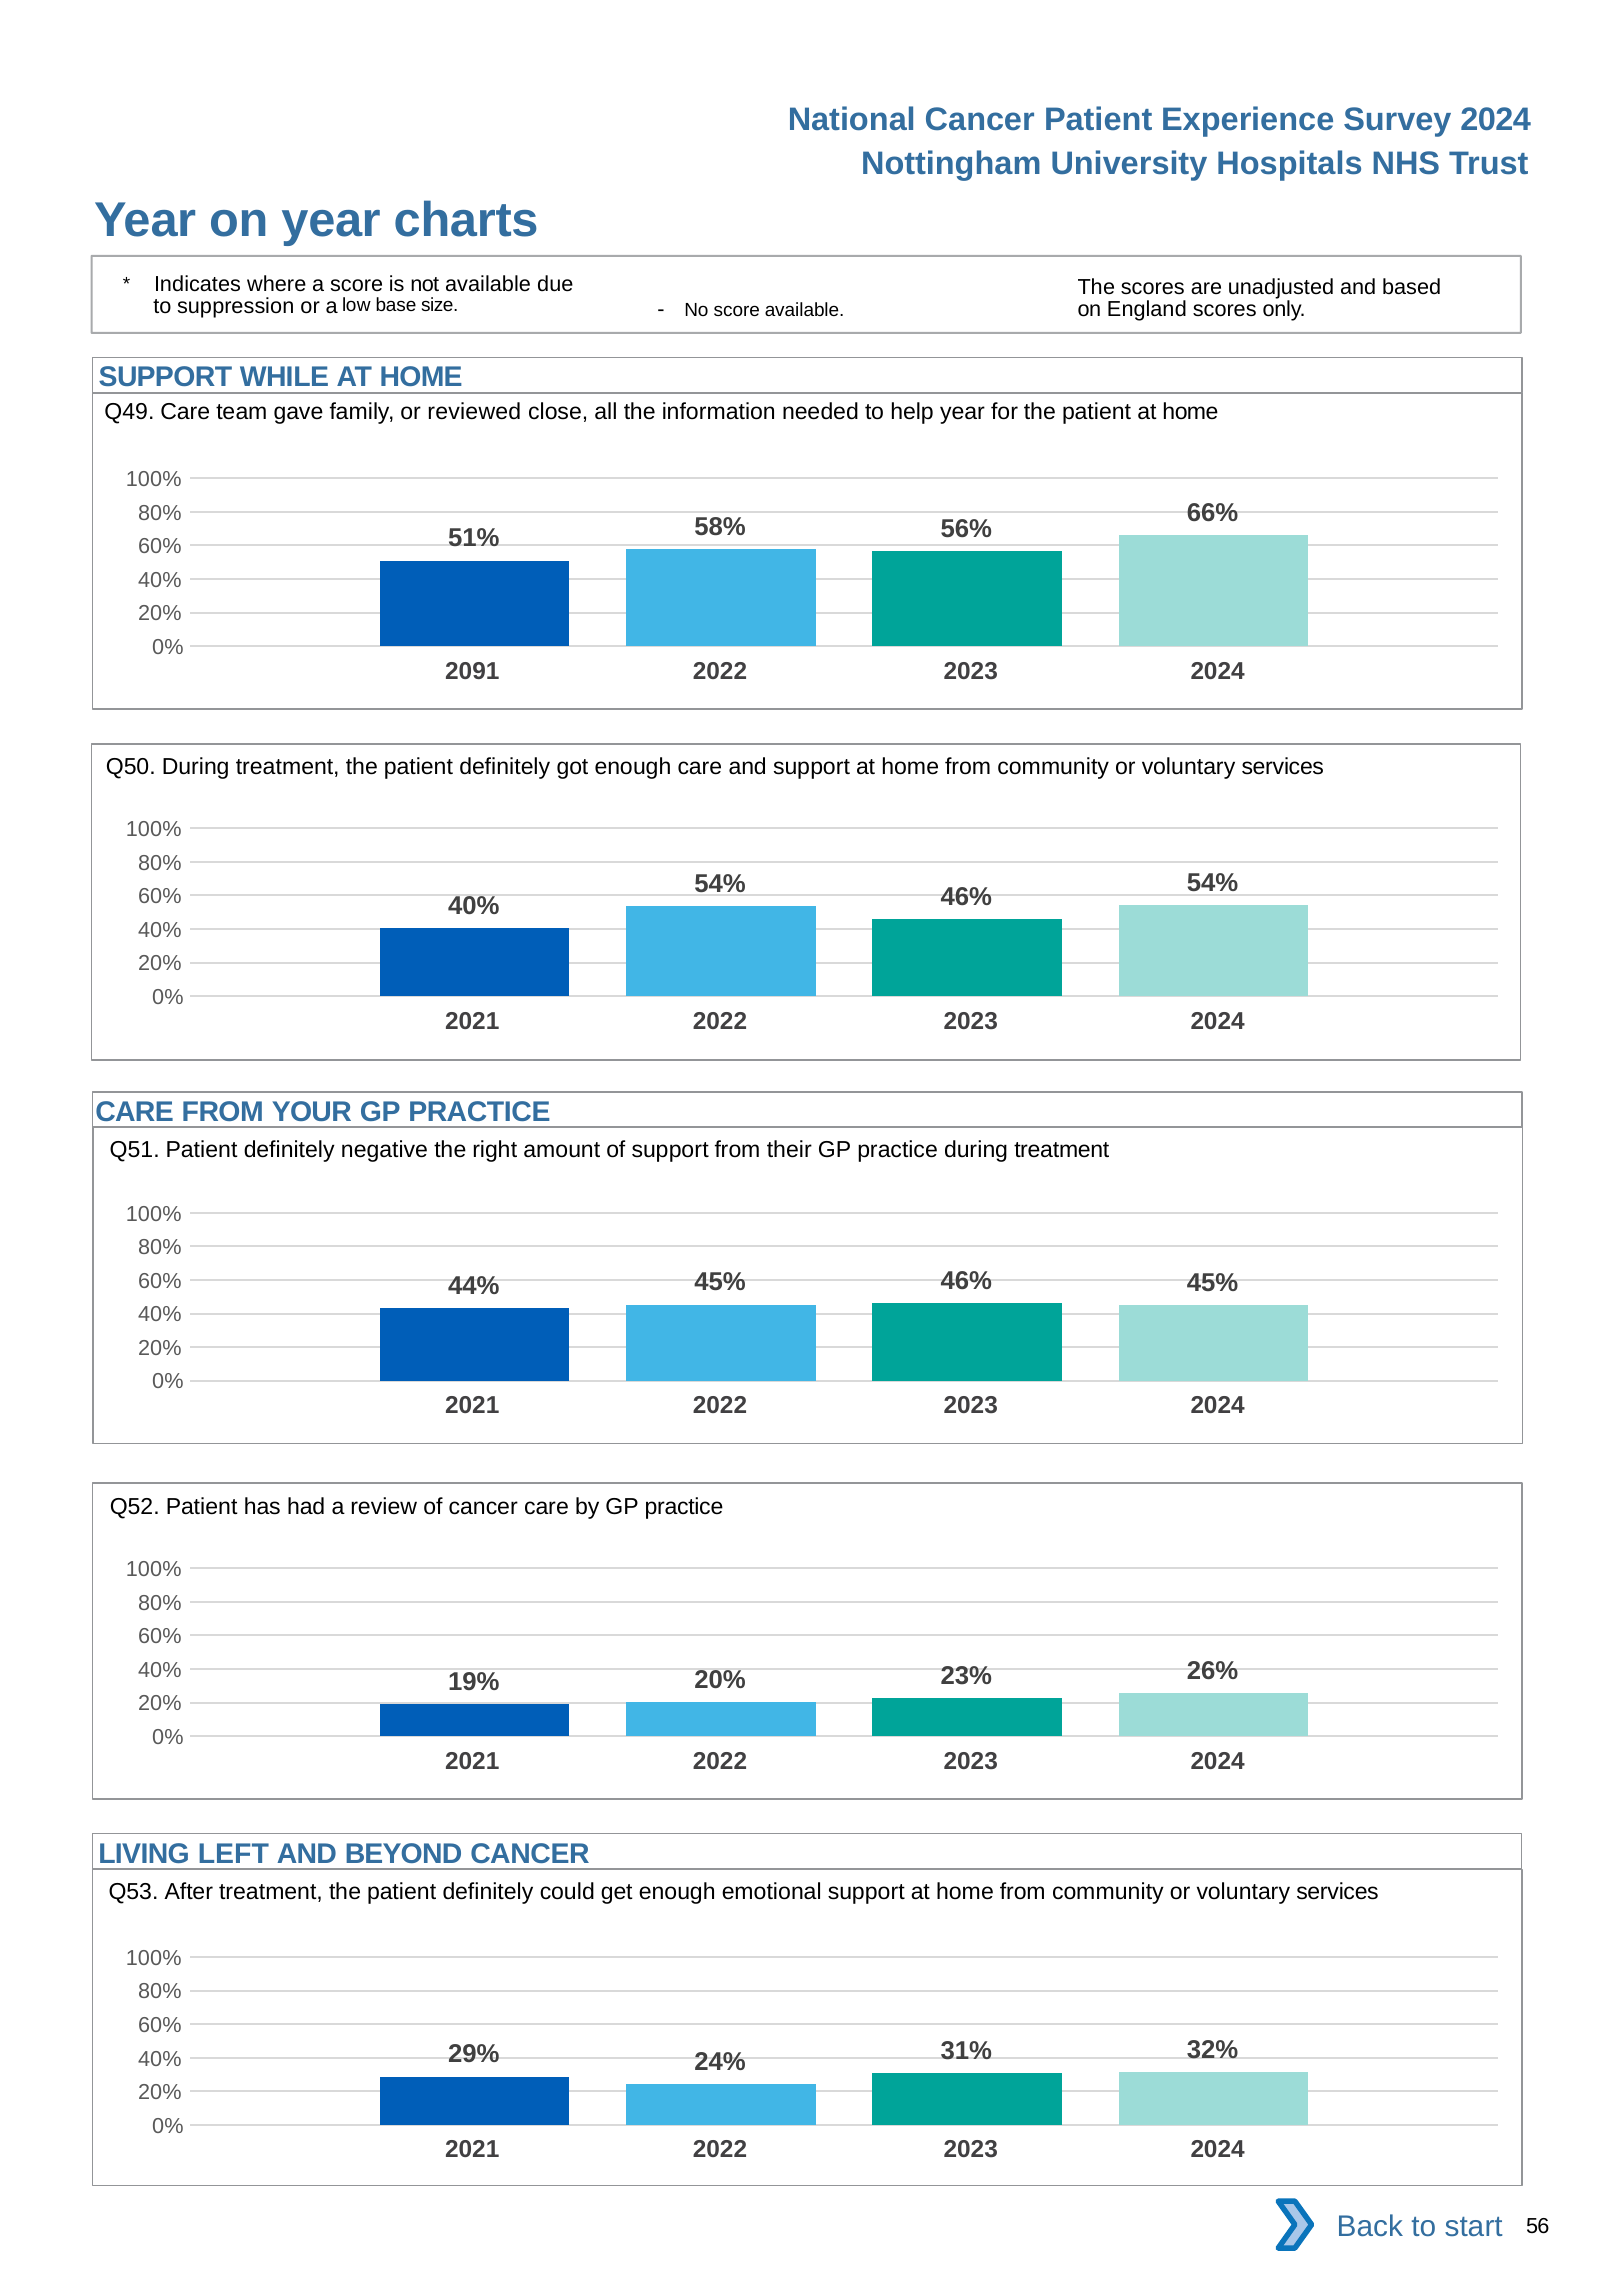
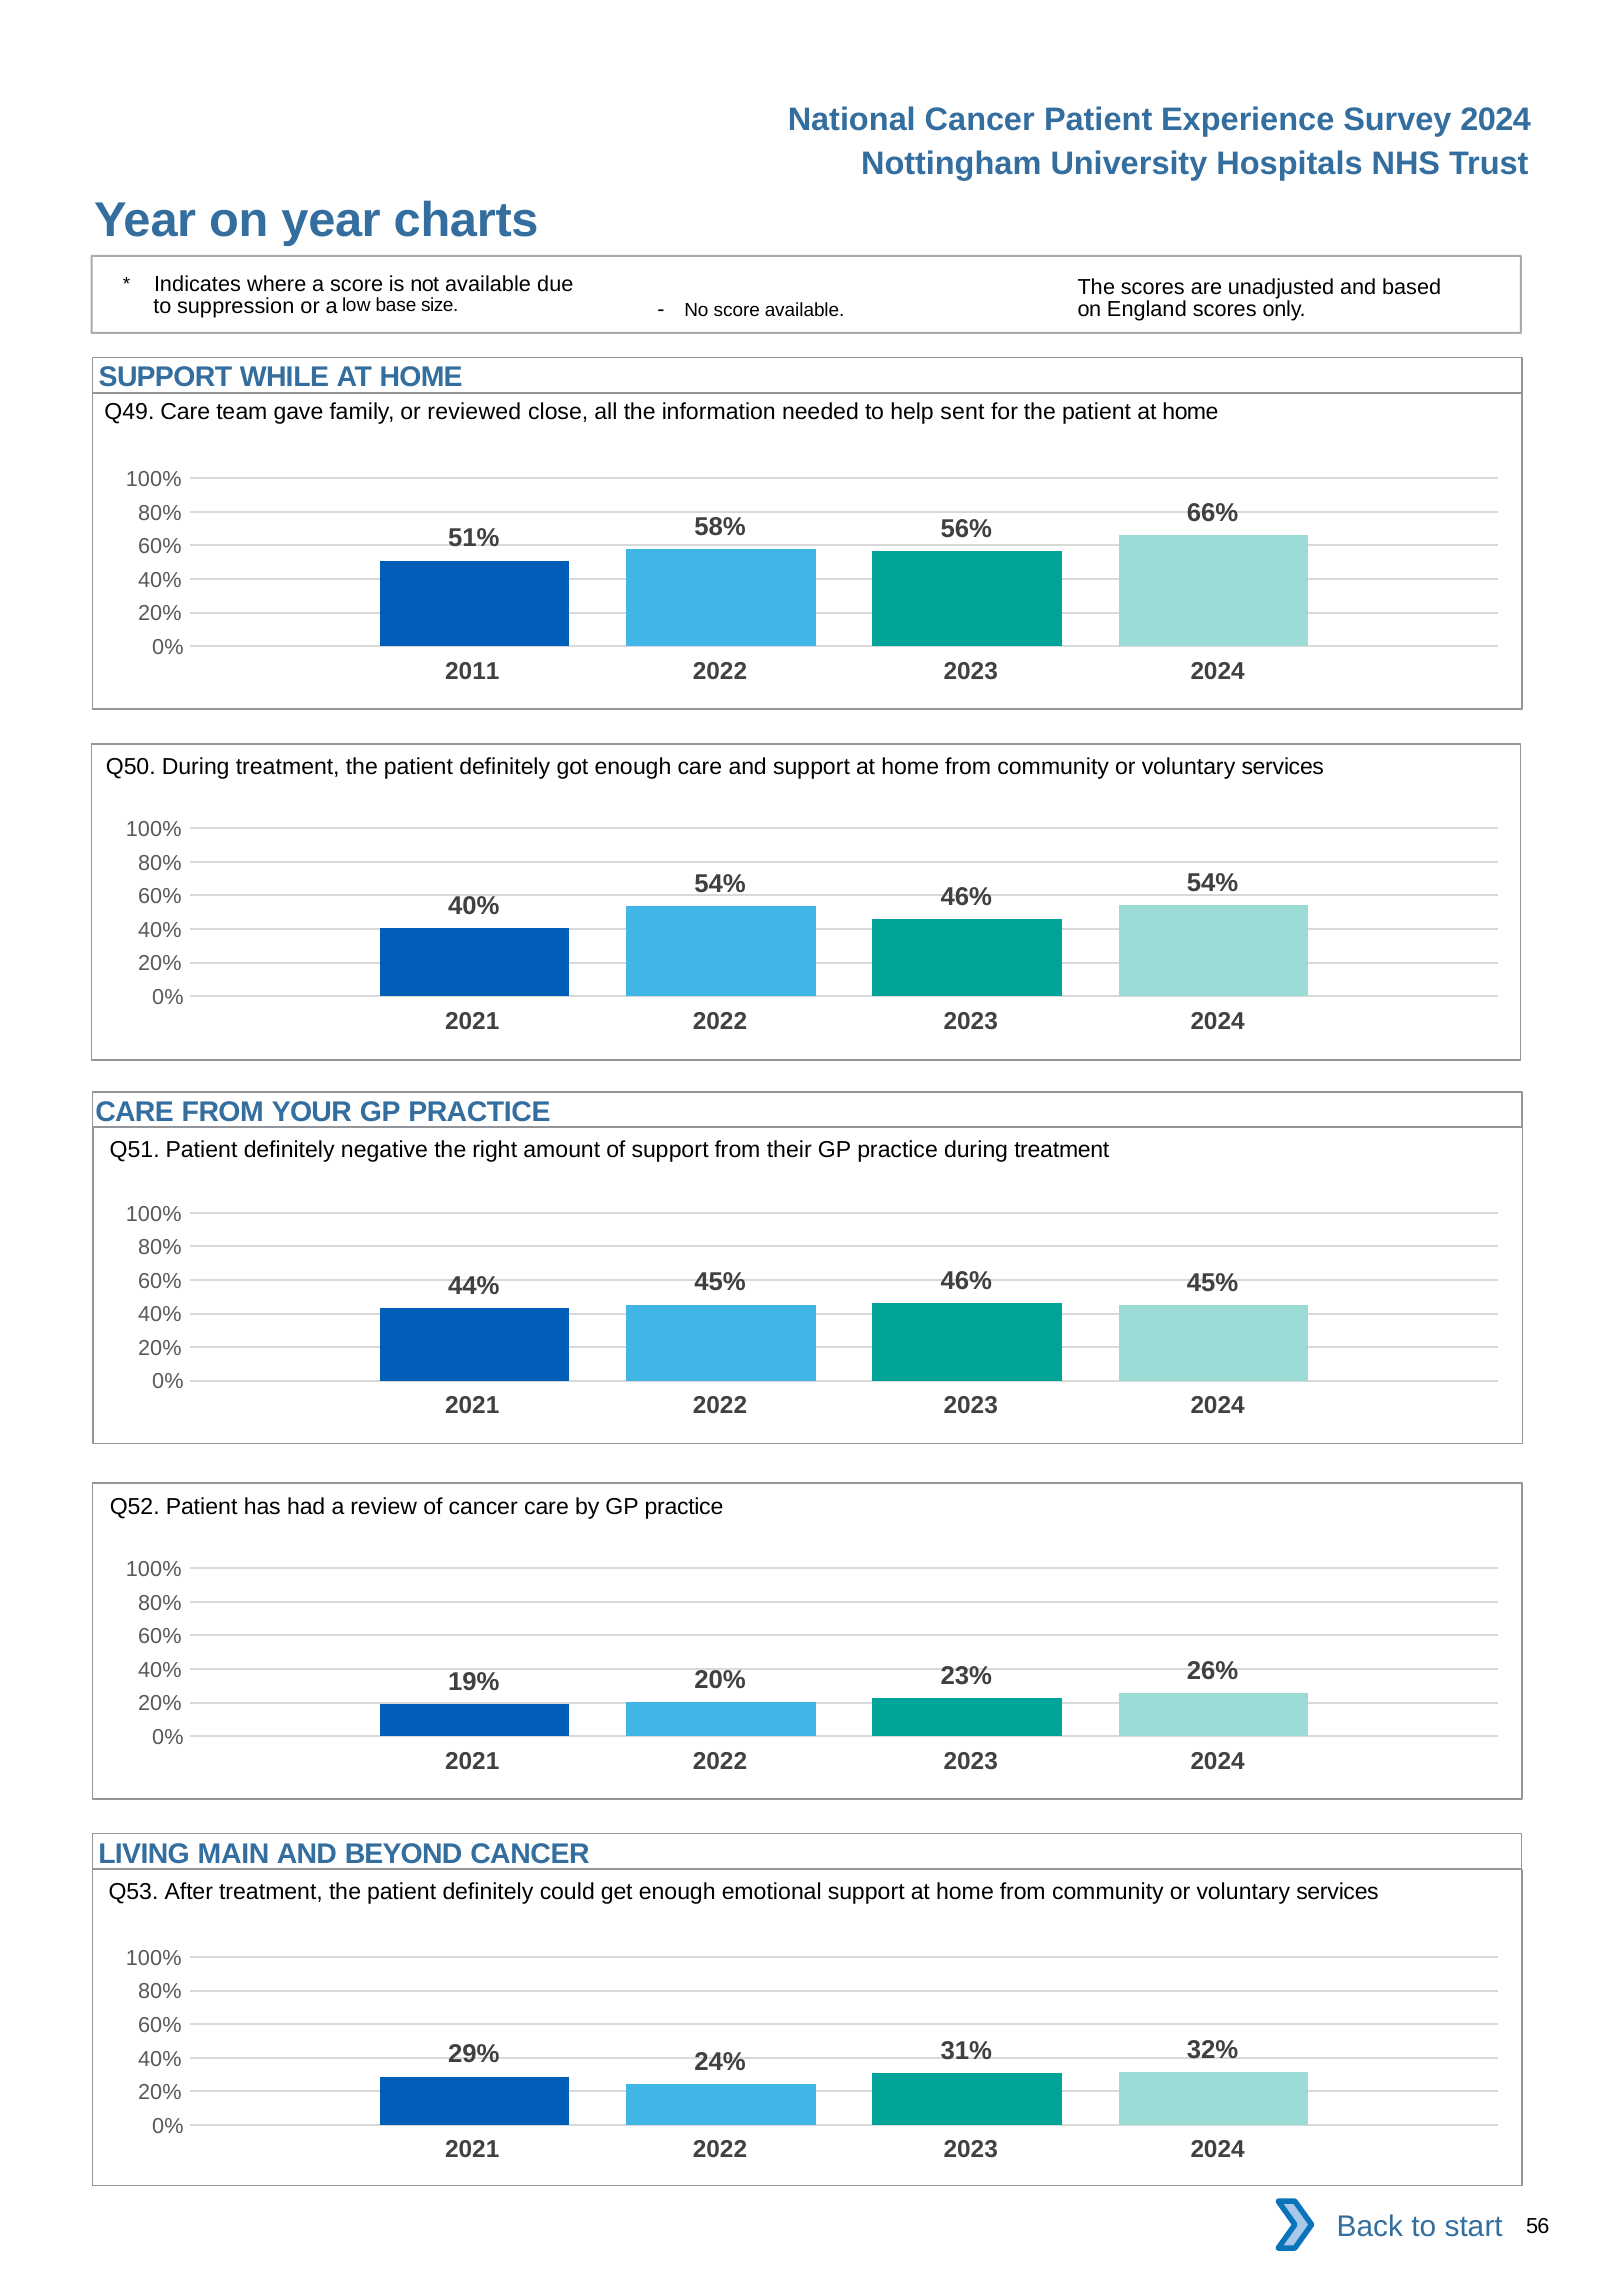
help year: year -> sent
2091: 2091 -> 2011
LEFT: LEFT -> MAIN
